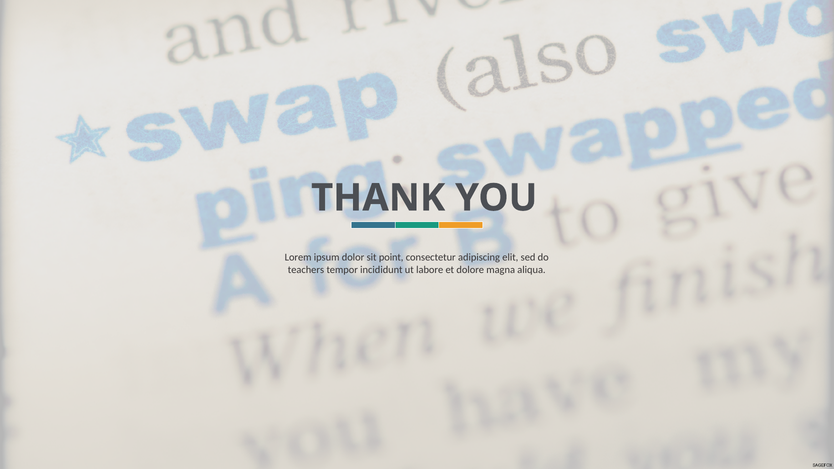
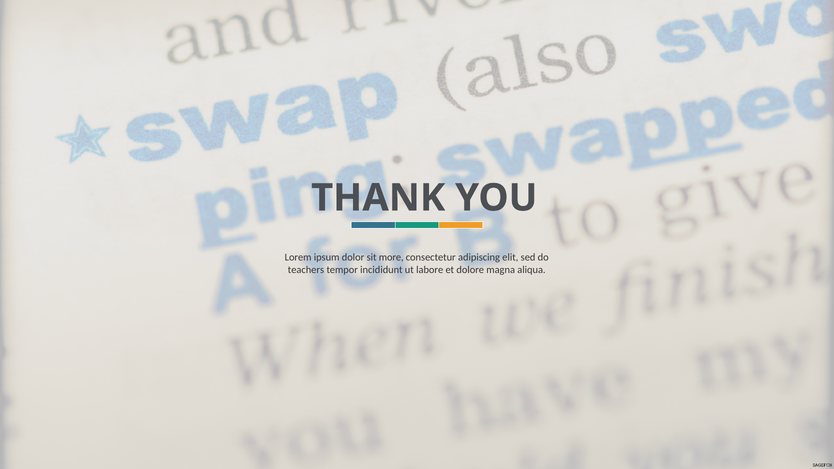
point: point -> more
